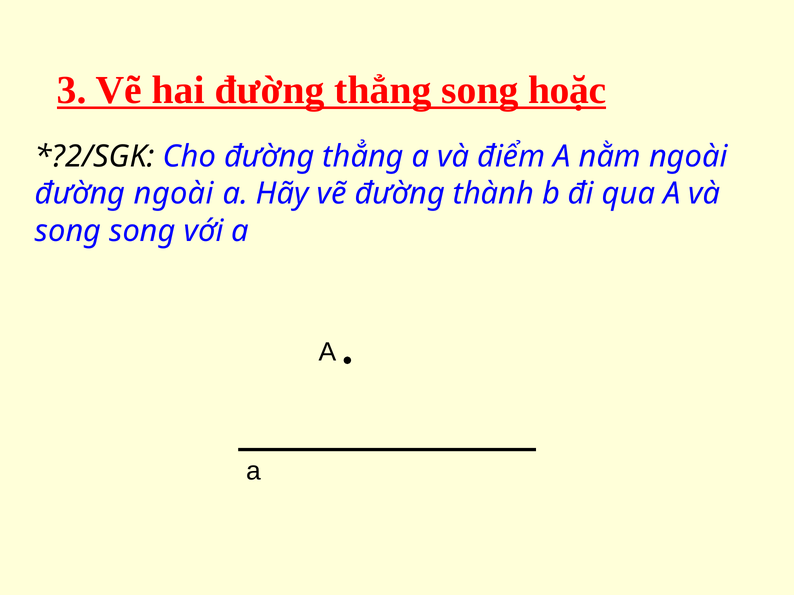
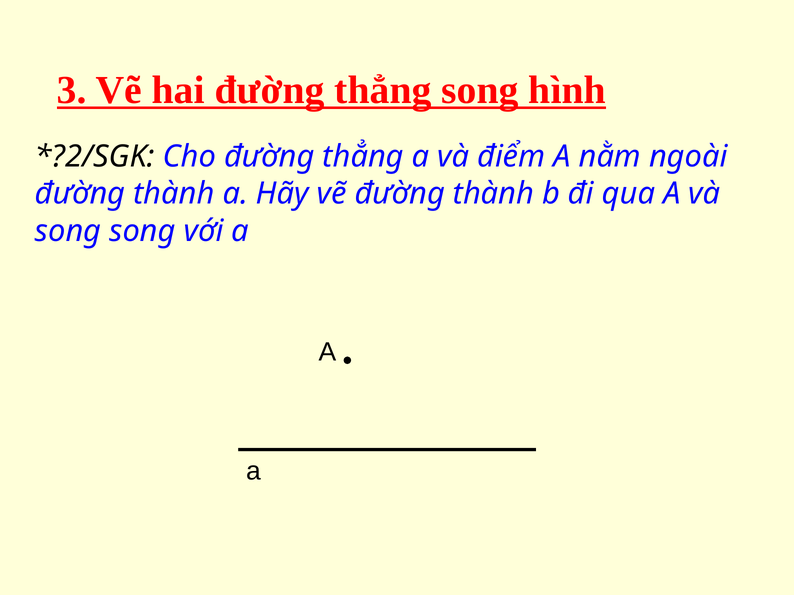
hoặc: hoặc -> hình
ngoài at (174, 194): ngoài -> thành
